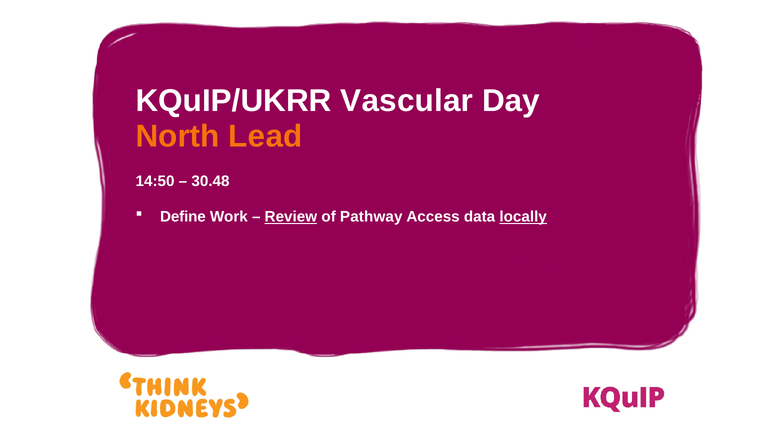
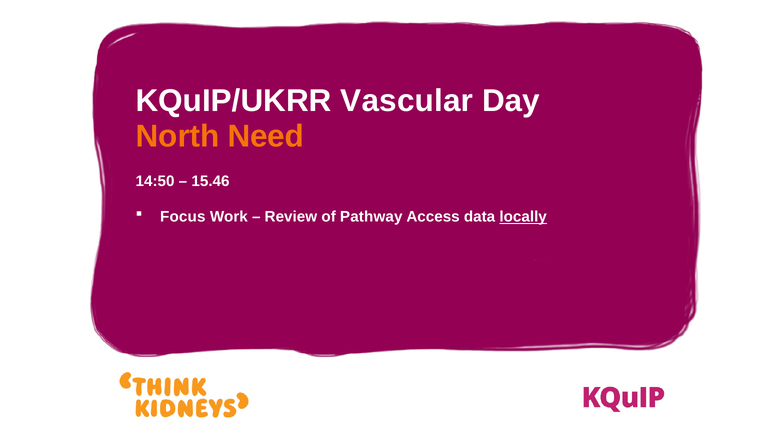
Lead: Lead -> Need
30.48: 30.48 -> 15.46
Define: Define -> Focus
Review underline: present -> none
